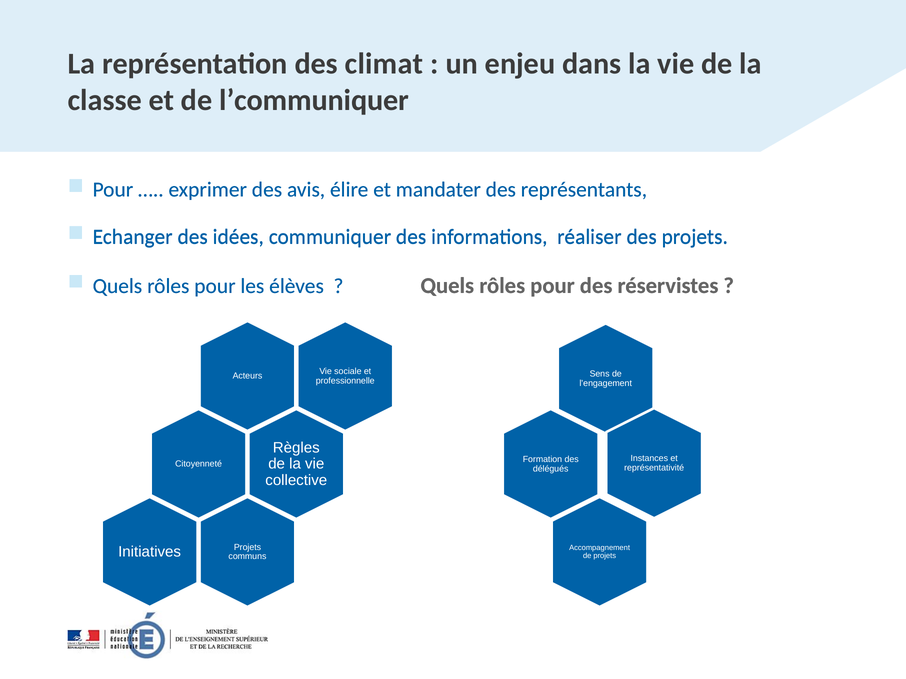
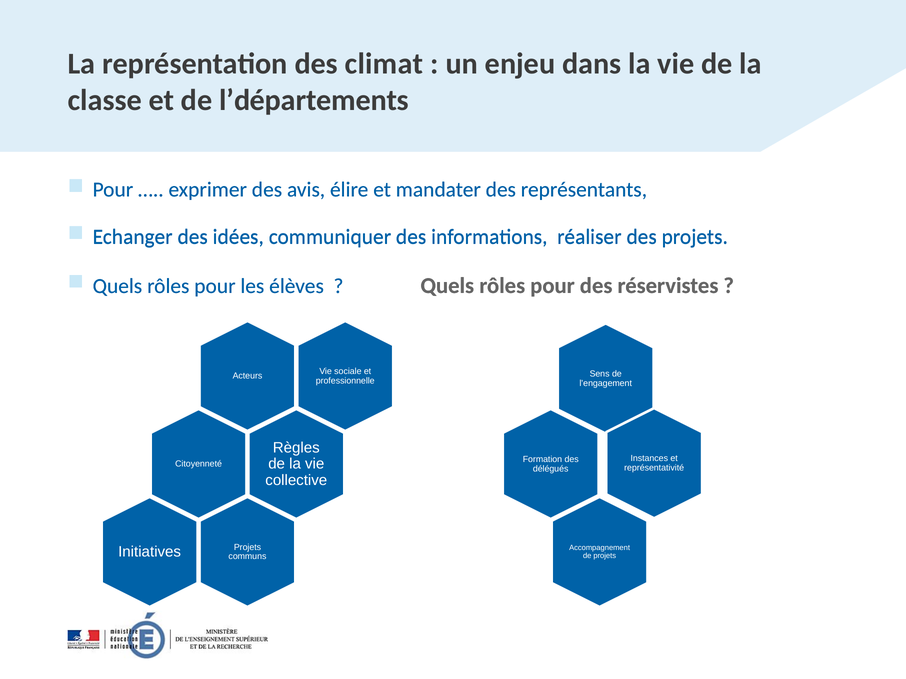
l’communiquer: l’communiquer -> l’départements
